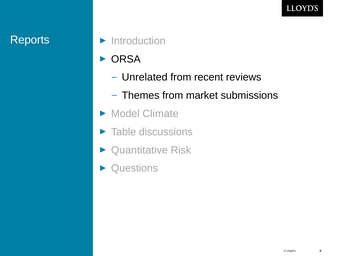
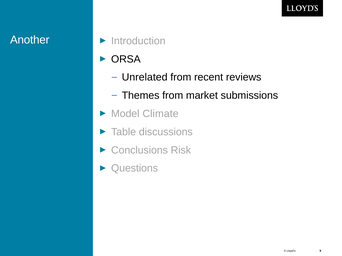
Reports: Reports -> Another
Quantitative: Quantitative -> Conclusions
